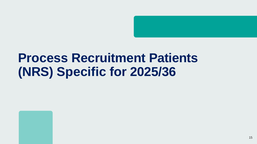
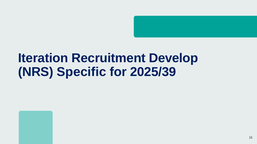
Process: Process -> Iteration
Patients: Patients -> Develop
2025/36: 2025/36 -> 2025/39
